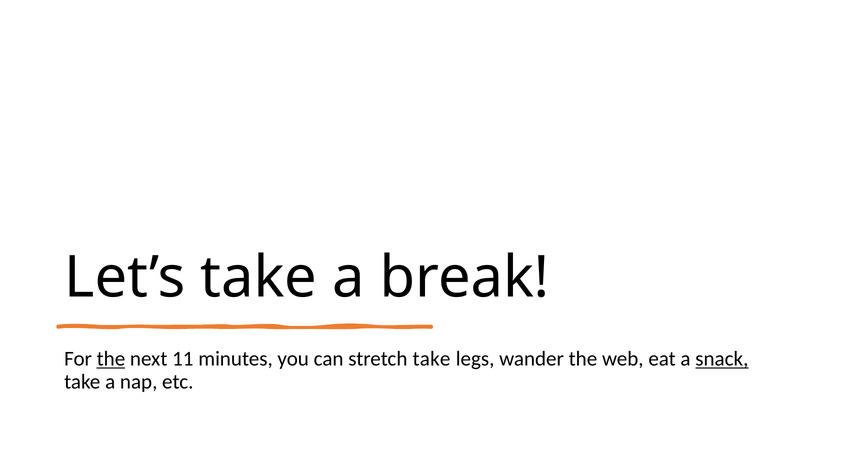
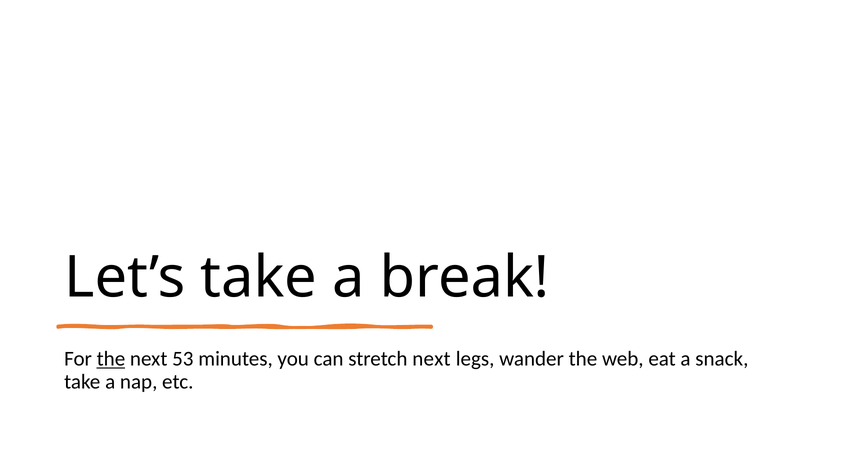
11: 11 -> 53
stretch take: take -> next
snack underline: present -> none
